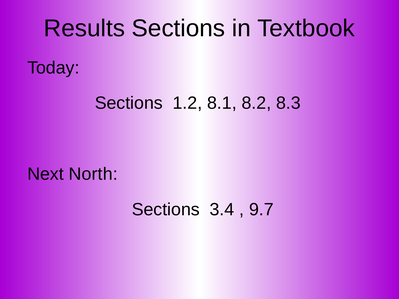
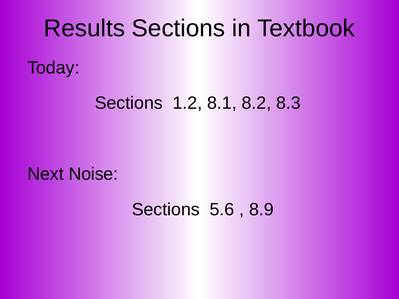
North: North -> Noise
3.4: 3.4 -> 5.6
9.7: 9.7 -> 8.9
